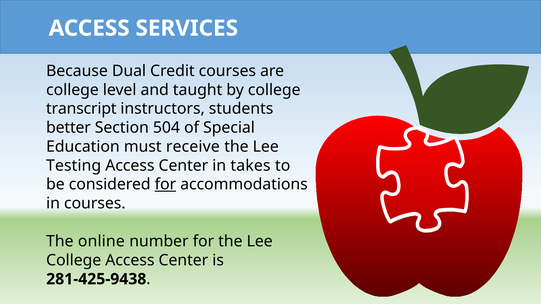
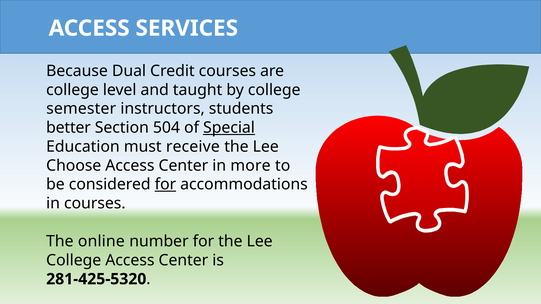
transcript: transcript -> semester
Special underline: none -> present
Testing: Testing -> Choose
takes: takes -> more
281-425-9438: 281-425-9438 -> 281-425-5320
